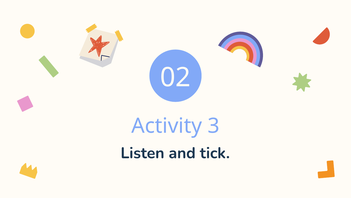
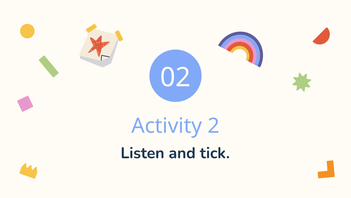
3: 3 -> 2
